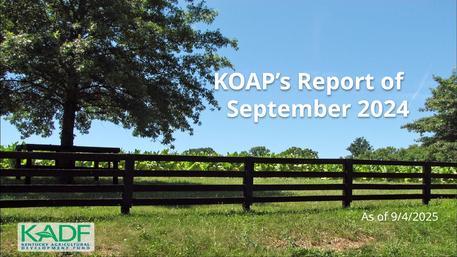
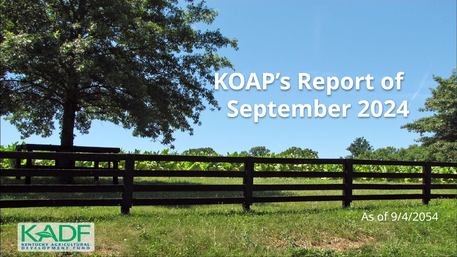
9/4/2025: 9/4/2025 -> 9/4/2054
